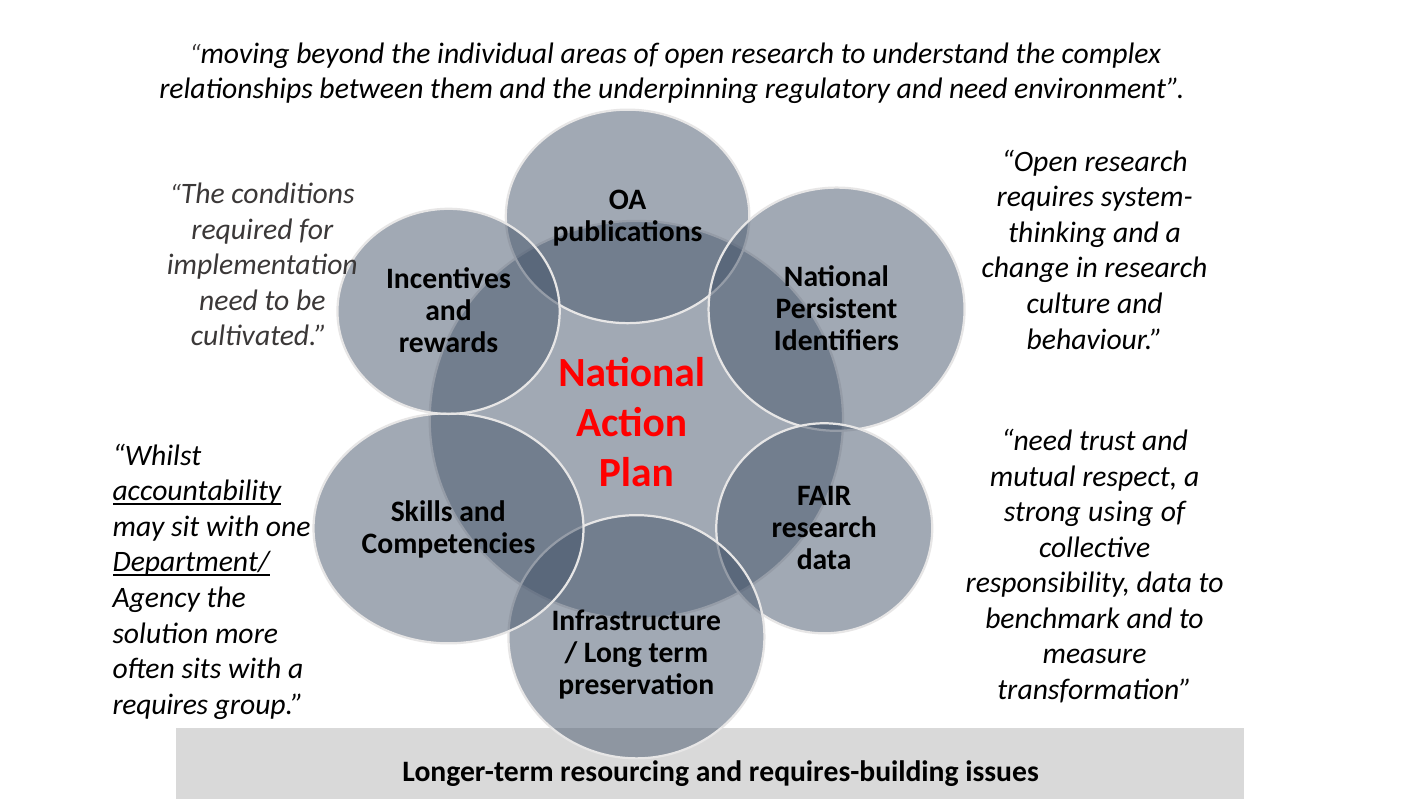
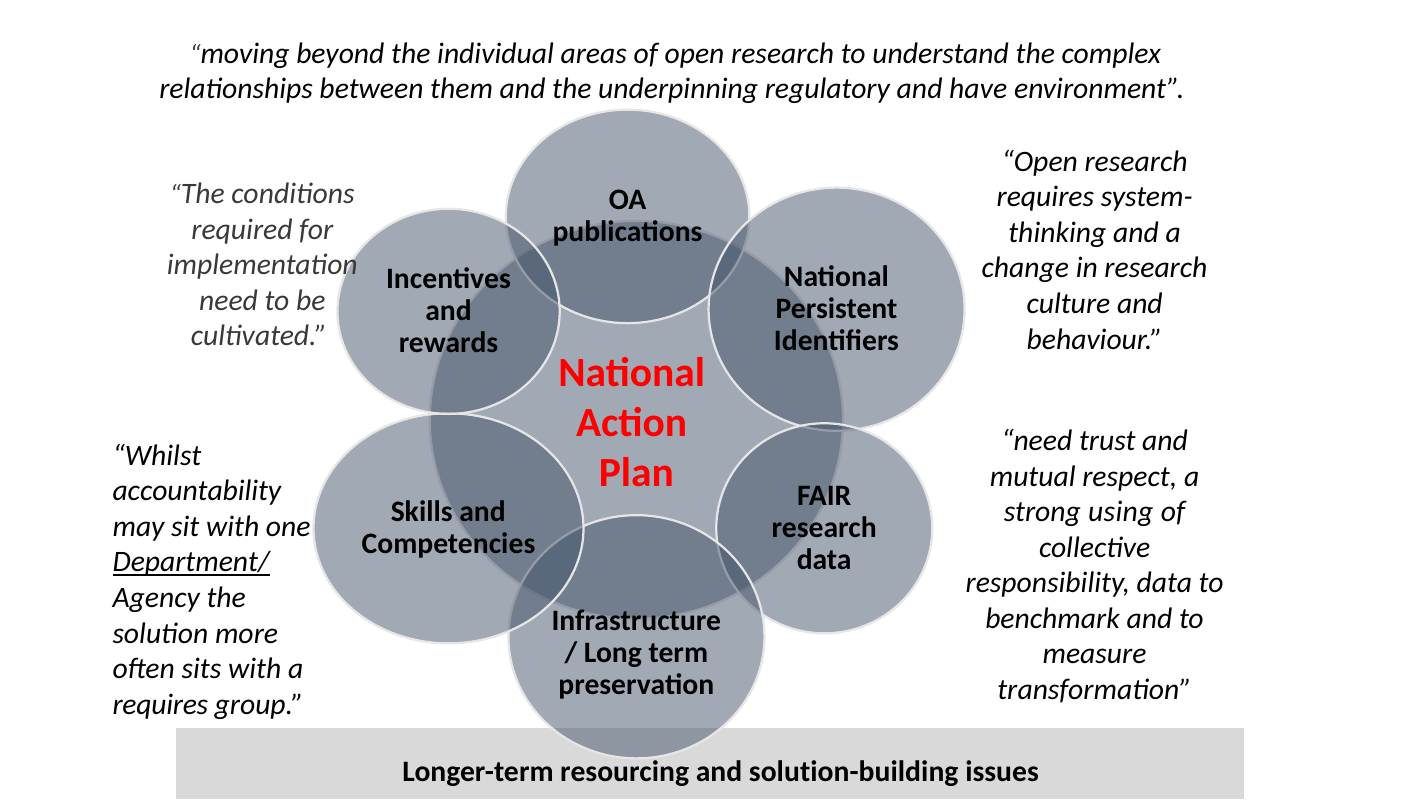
and need: need -> have
accountability underline: present -> none
requires-building: requires-building -> solution-building
